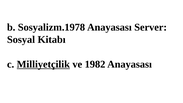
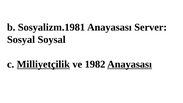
Sosyalizm.1978: Sosyalizm.1978 -> Sosyalizm.1981
Kitabı: Kitabı -> Soysal
Anayasası at (130, 64) underline: none -> present
